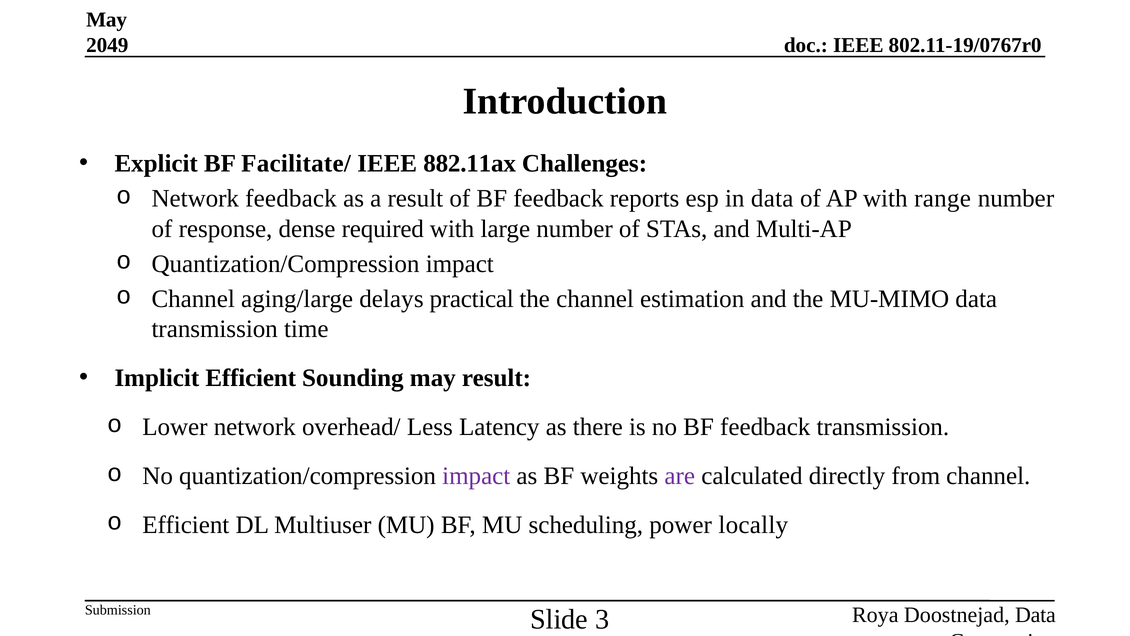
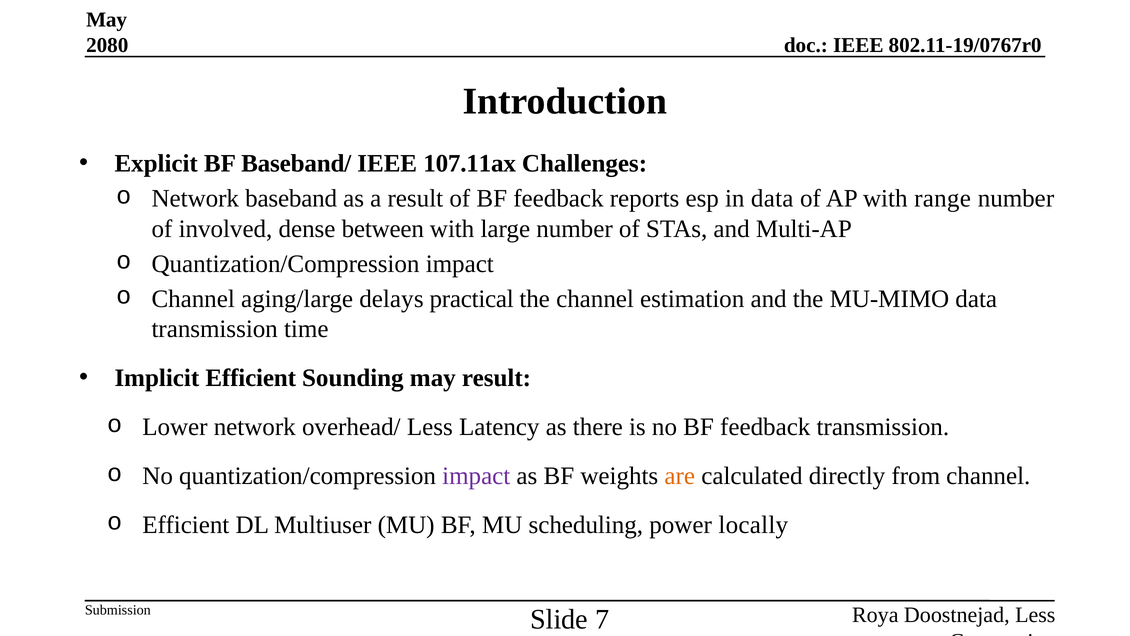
2049: 2049 -> 2080
Facilitate/: Facilitate/ -> Baseband/
882.11ax: 882.11ax -> 107.11ax
Network feedback: feedback -> baseband
response: response -> involved
required: required -> between
are colour: purple -> orange
Doostnejad Data: Data -> Less
3: 3 -> 7
